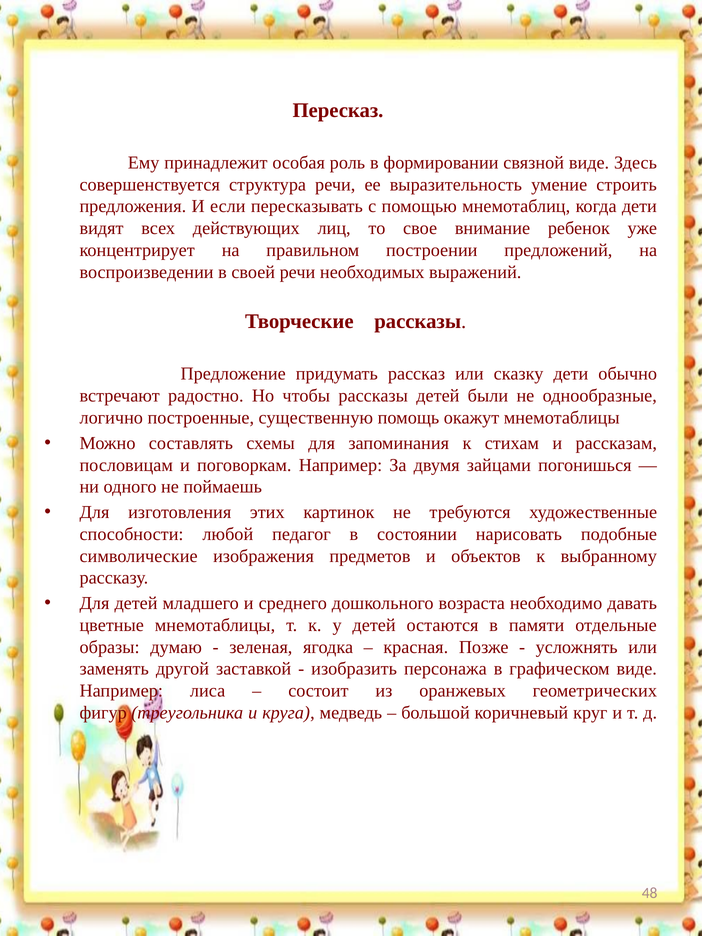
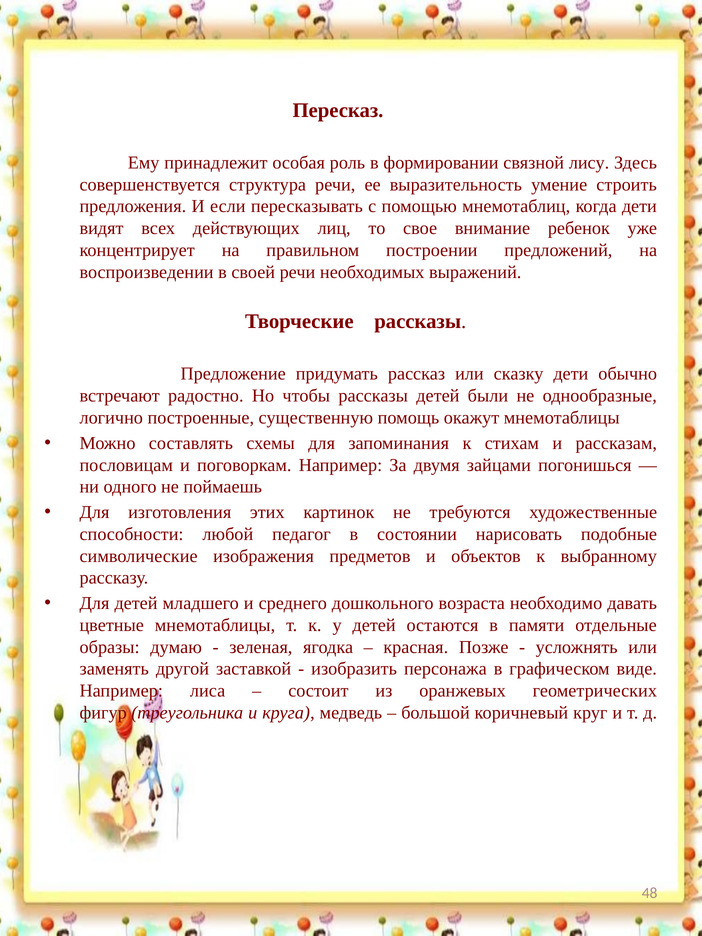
связной виде: виде -> лису
